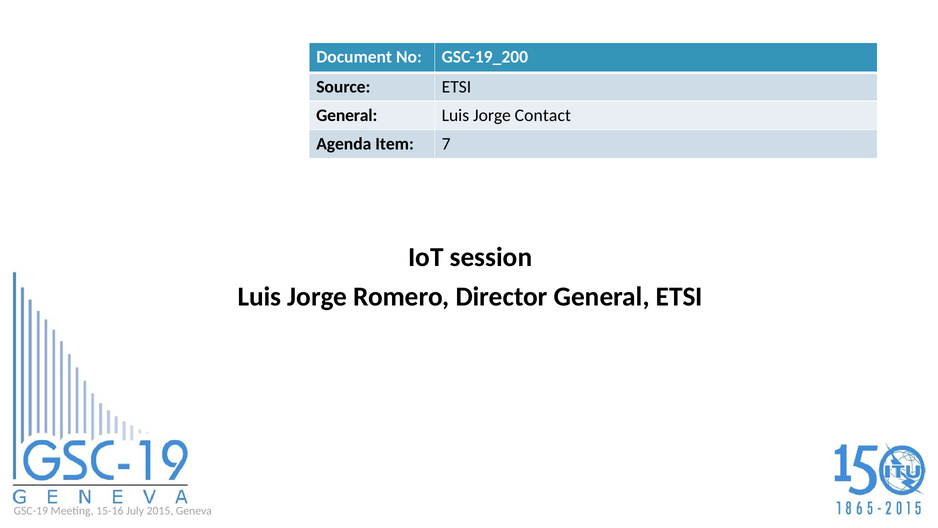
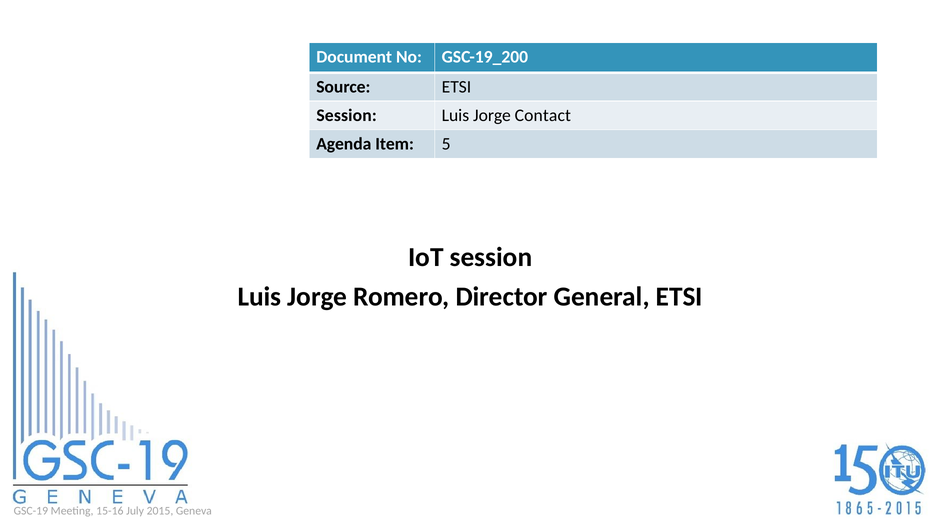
General at (347, 116): General -> Session
7: 7 -> 5
